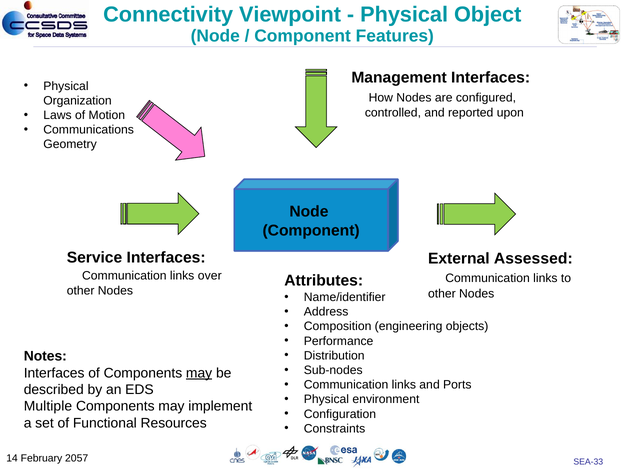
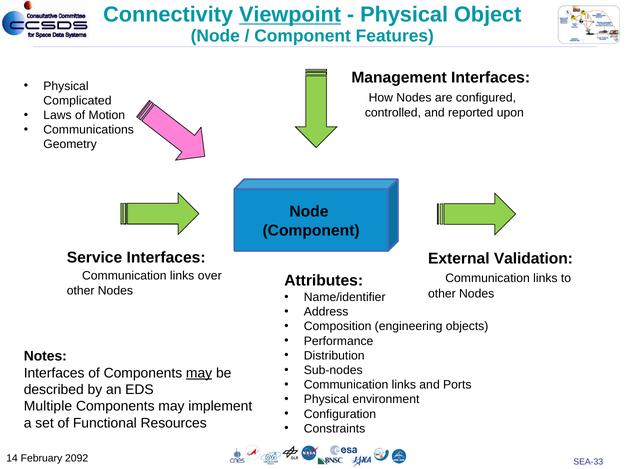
Viewpoint underline: none -> present
Organization: Organization -> Complicated
Assessed: Assessed -> Validation
2057: 2057 -> 2092
